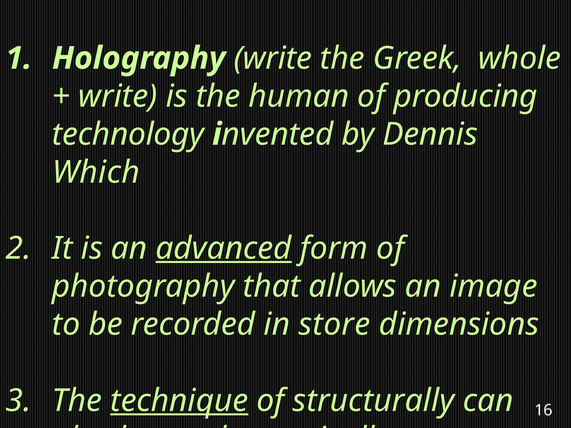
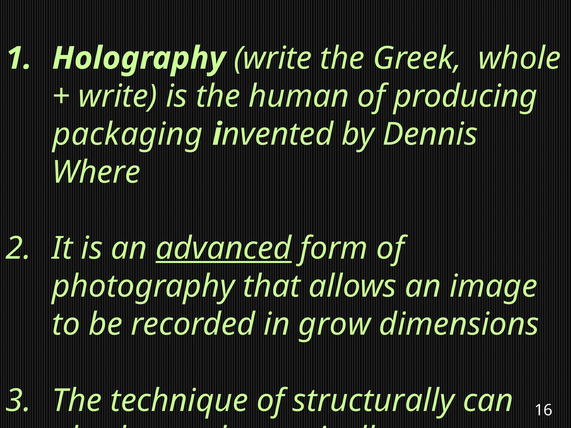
technology: technology -> packaging
Which: Which -> Where
in store: store -> grow
technique underline: present -> none
